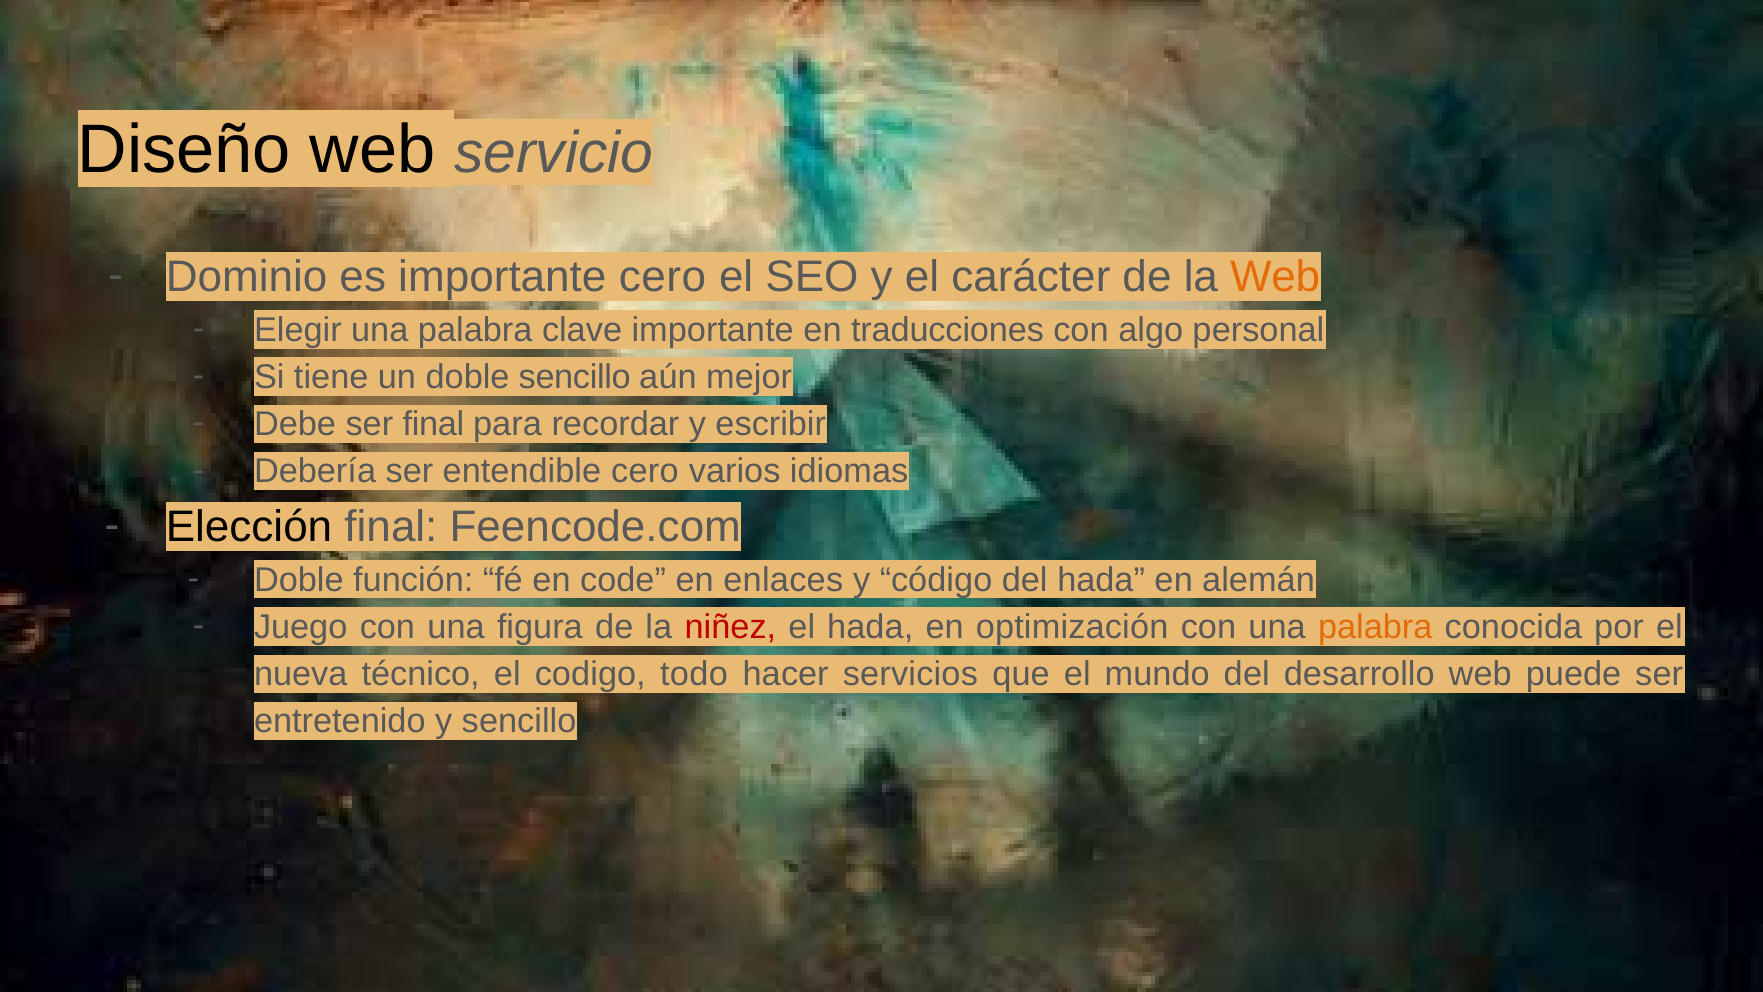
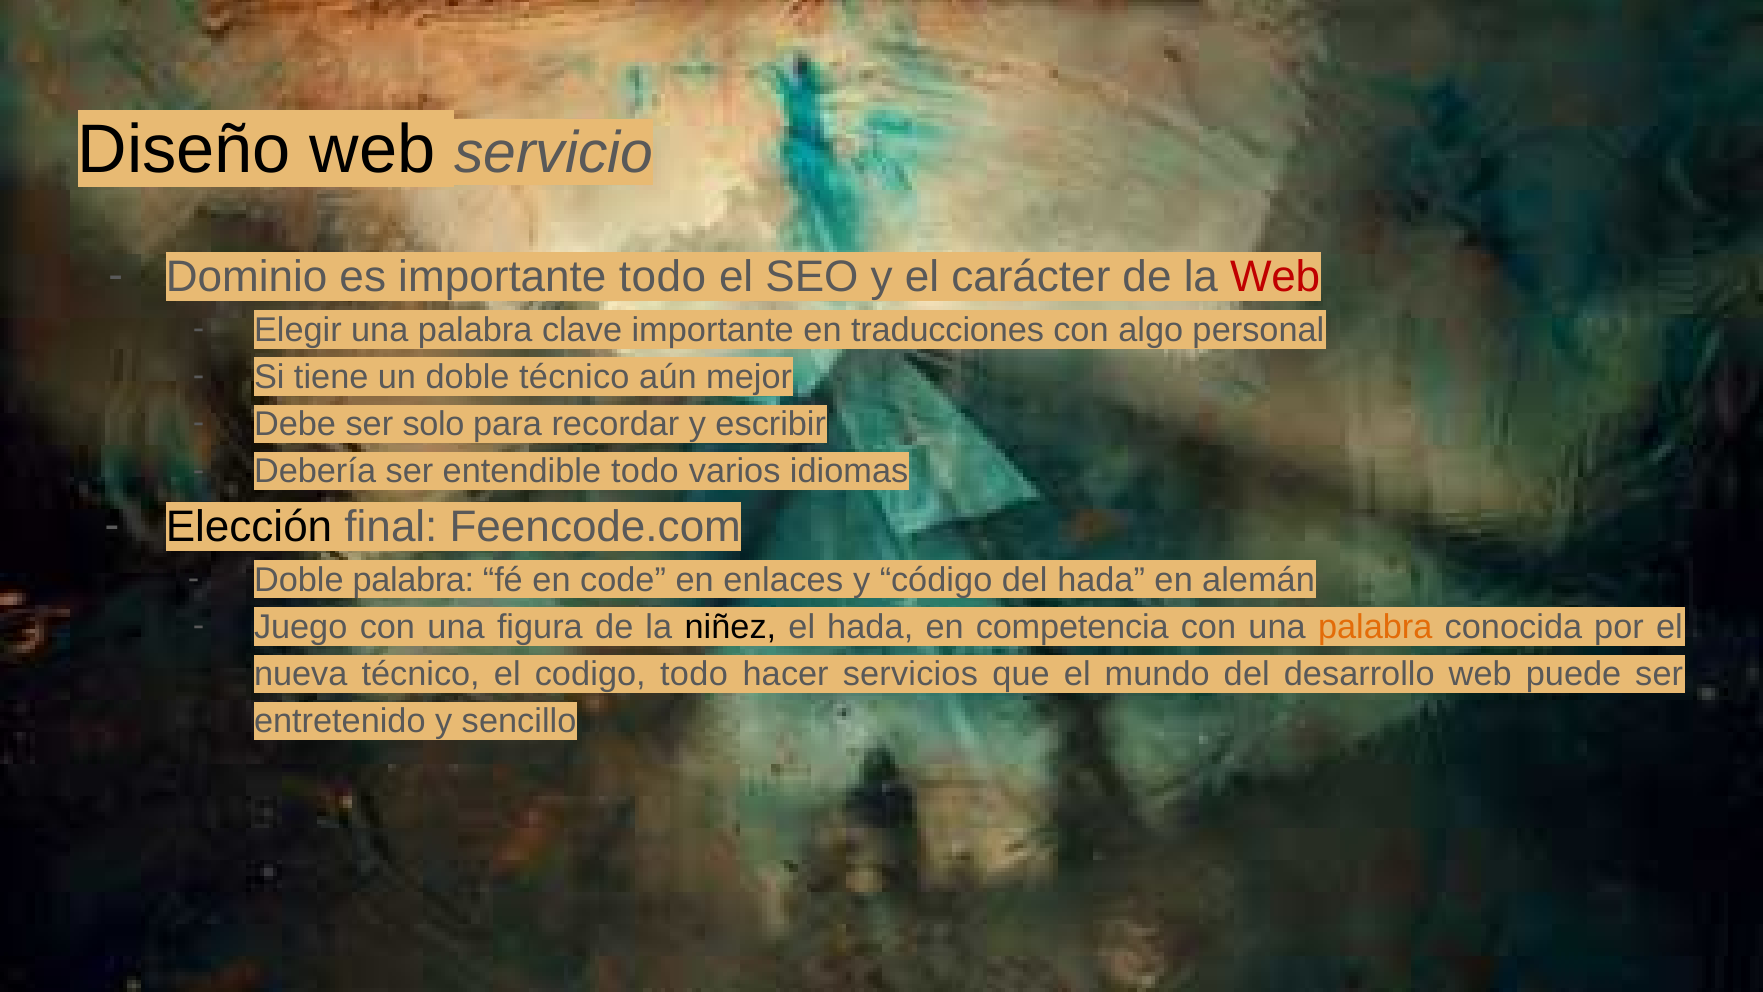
importante cero: cero -> todo
Web at (1275, 277) colour: orange -> red
doble sencillo: sencillo -> técnico
ser final: final -> solo
entendible cero: cero -> todo
Doble función: función -> palabra
niñez colour: red -> black
optimización: optimización -> competencia
